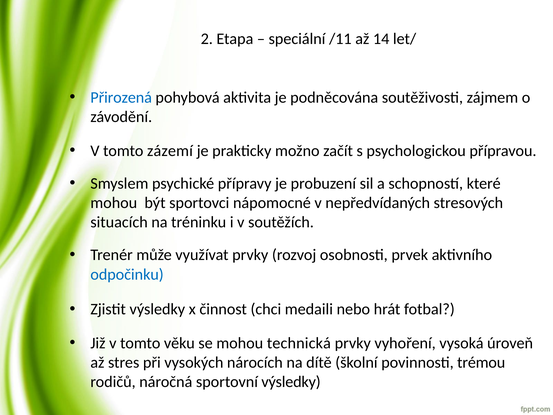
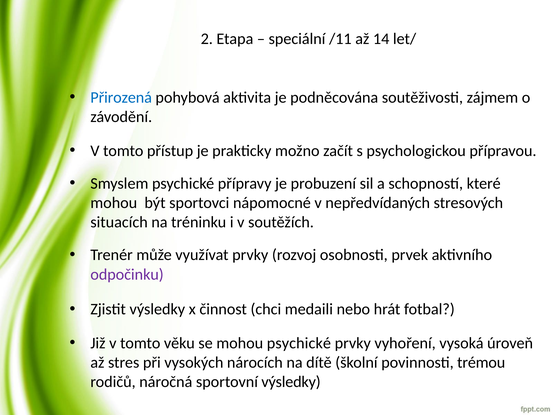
zázemí: zázemí -> přístup
odpočinku colour: blue -> purple
mohou technická: technická -> psychické
